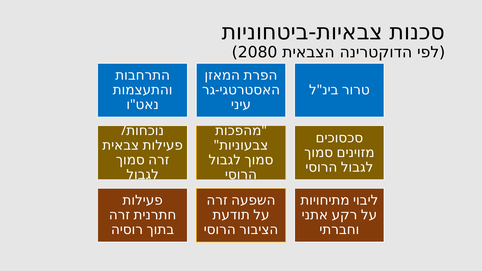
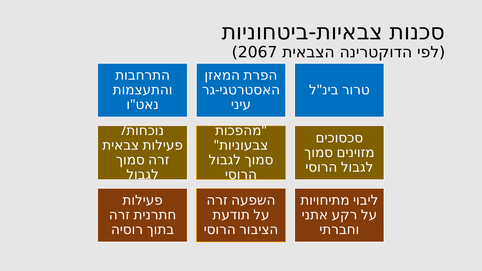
2080: 2080 -> 2067
